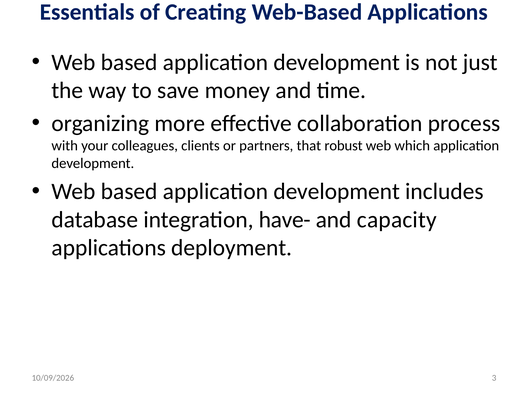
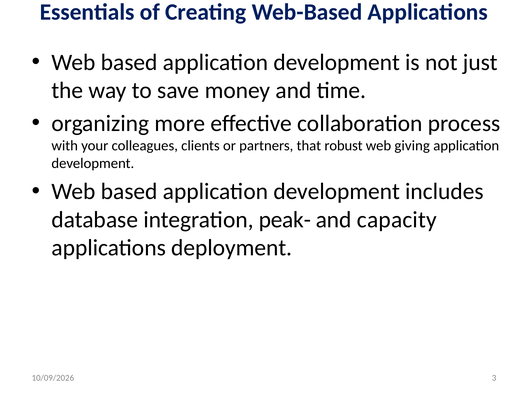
which: which -> giving
have-: have- -> peak-
